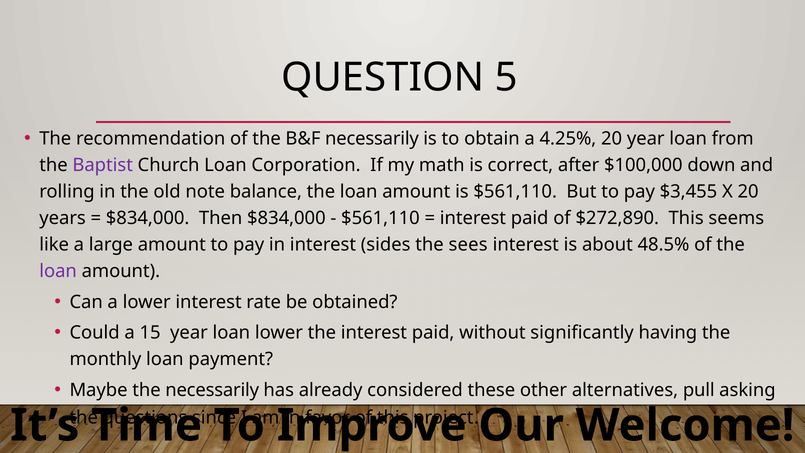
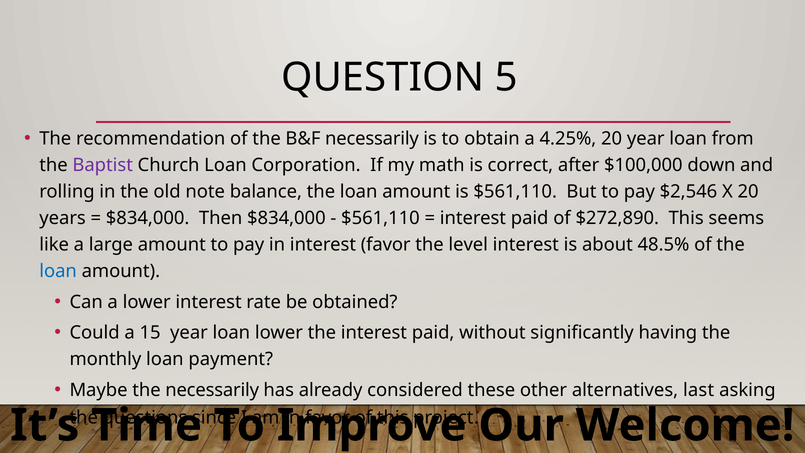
$3,455: $3,455 -> $2,546
interest sides: sides -> favor
sees: sees -> level
loan at (58, 271) colour: purple -> blue
pull: pull -> last
